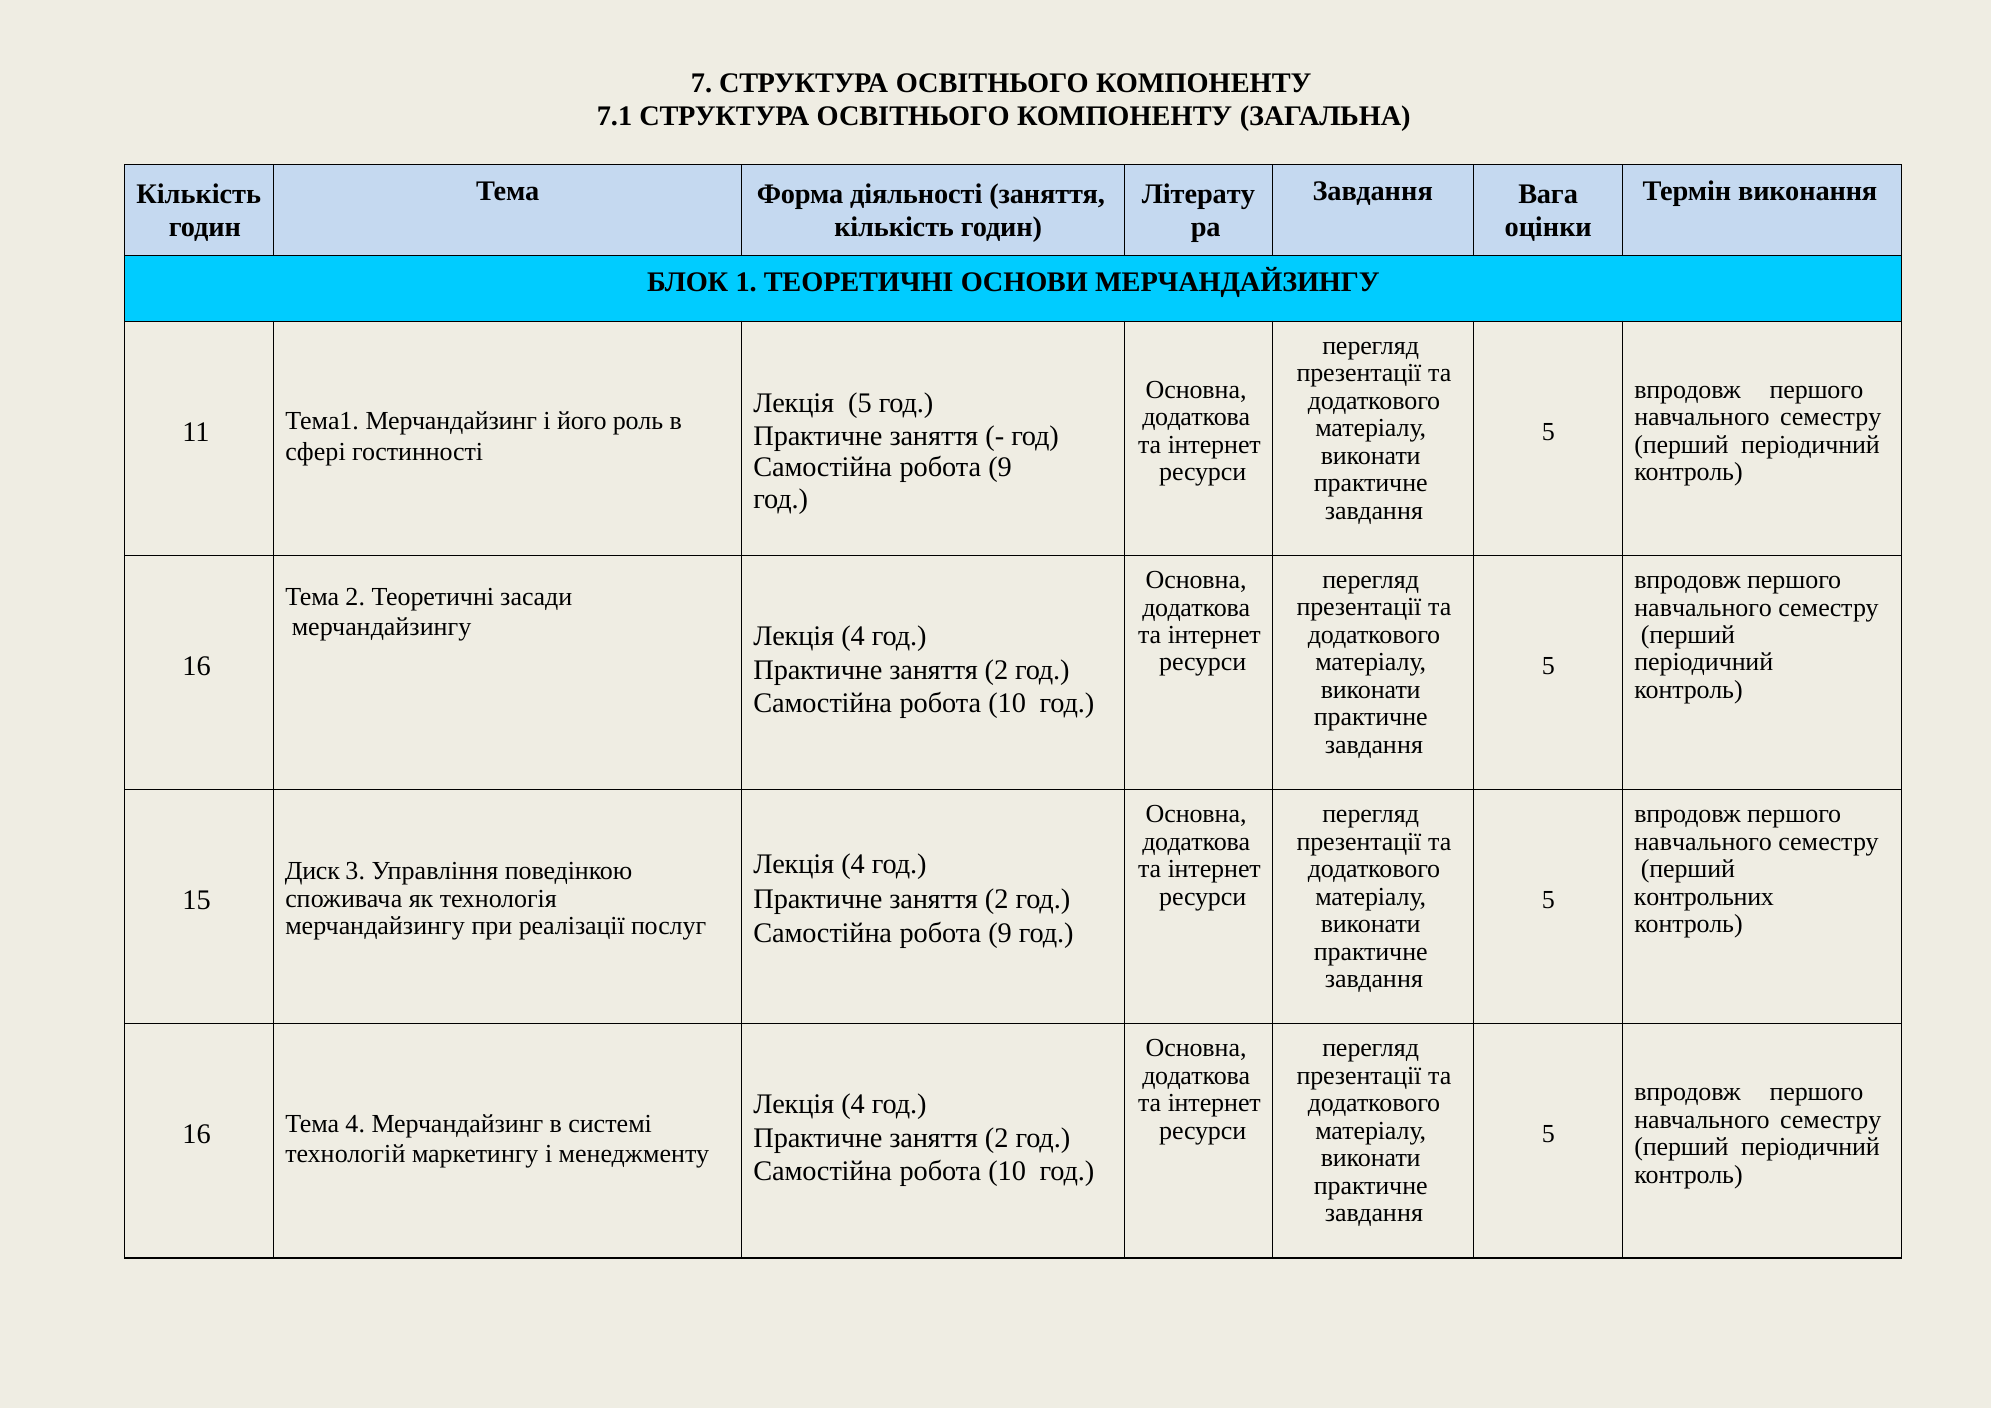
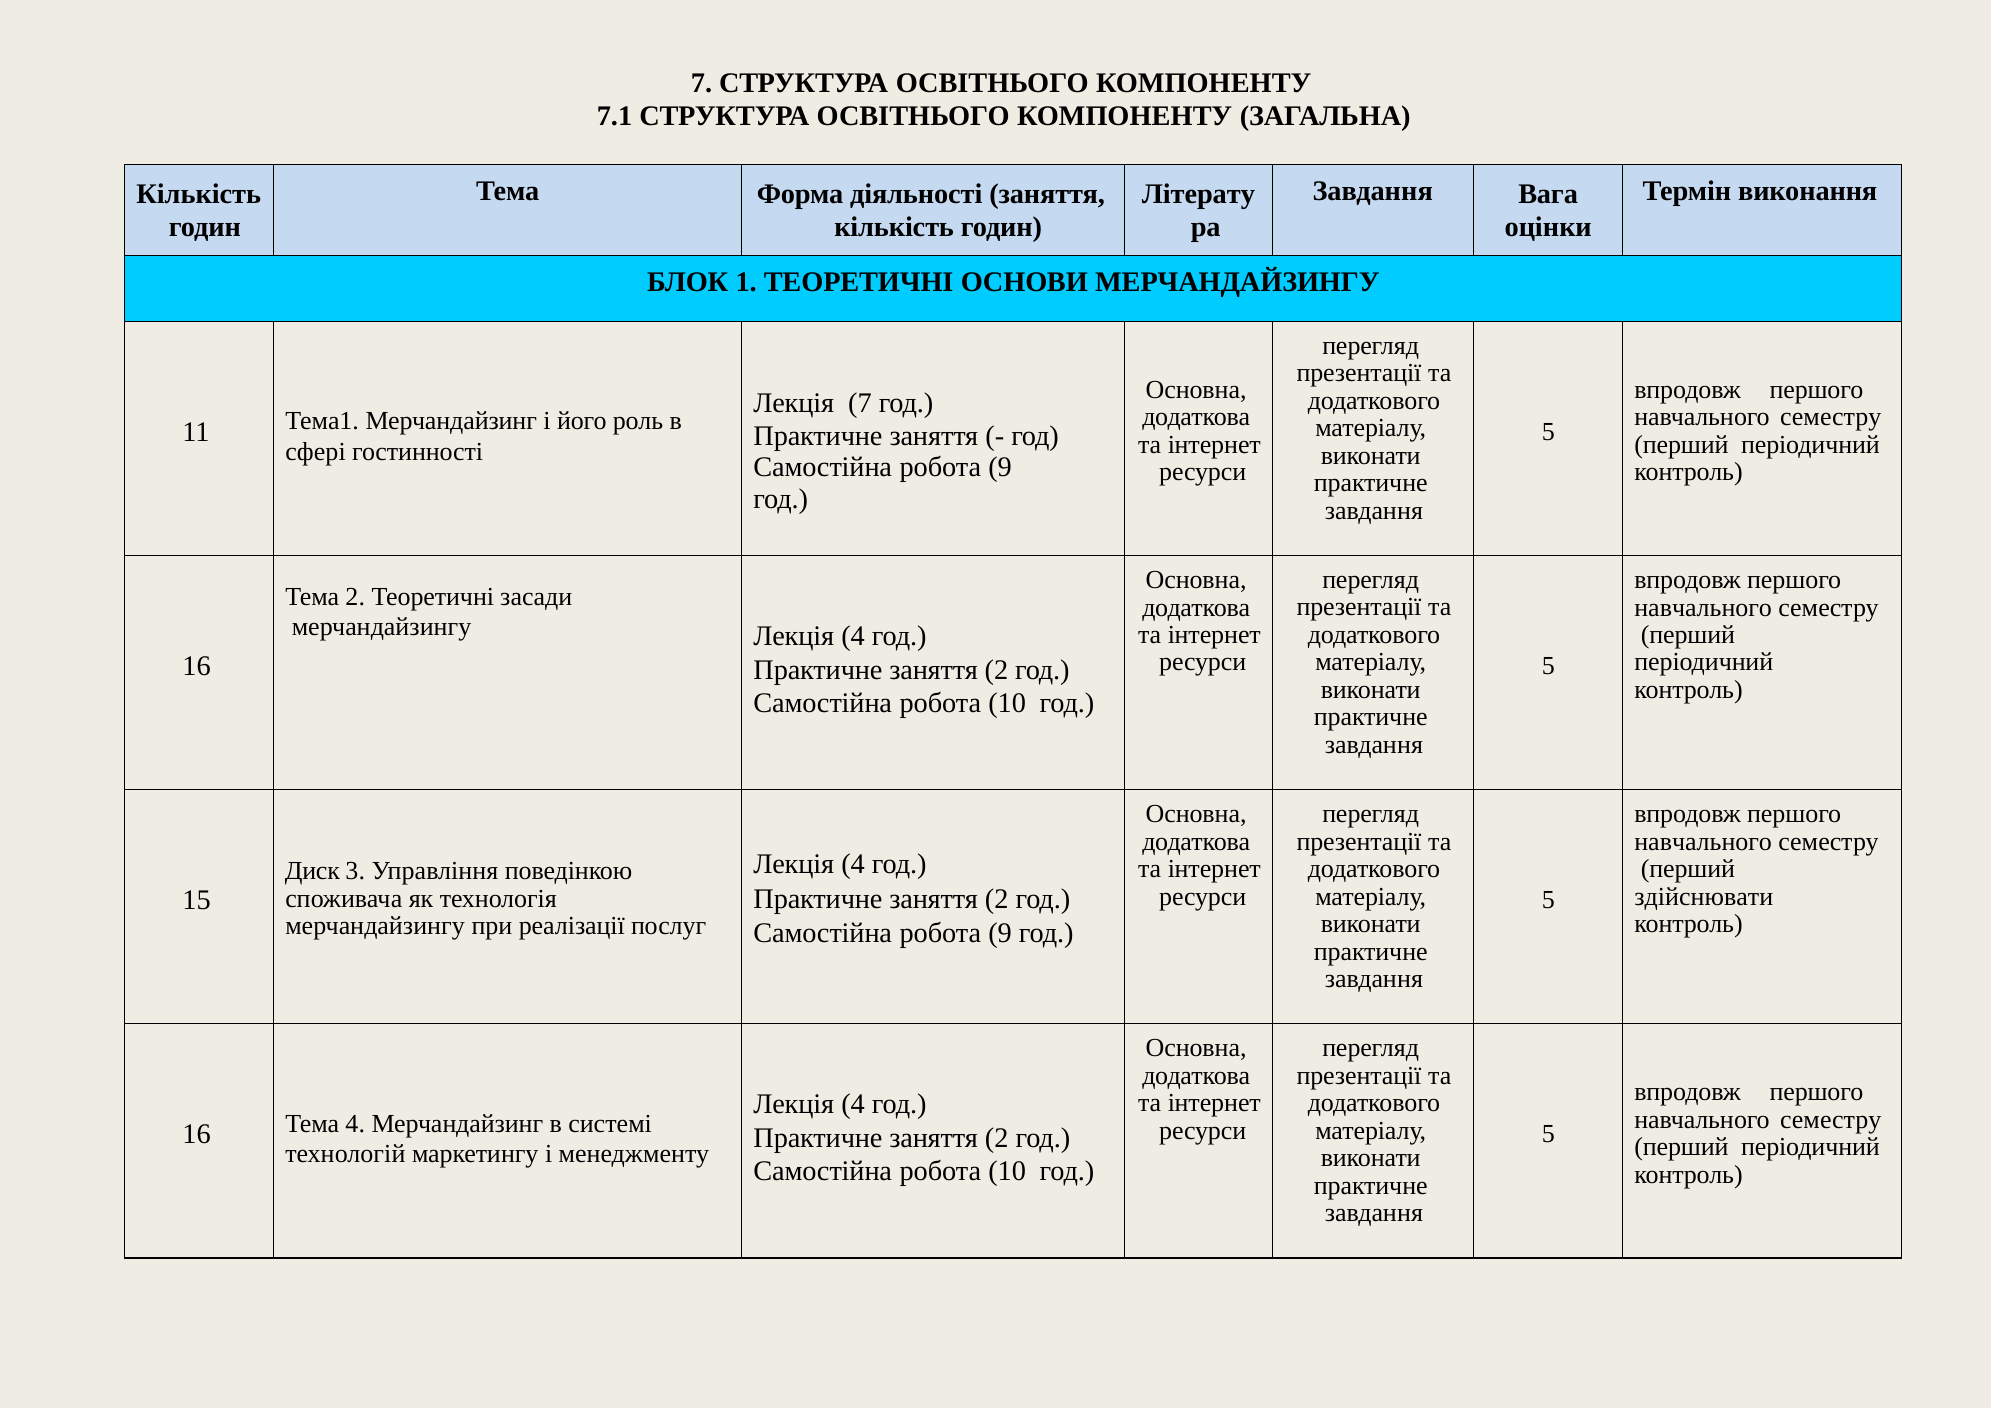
Лекція 5: 5 -> 7
контрольних: контрольних -> здійснювати
